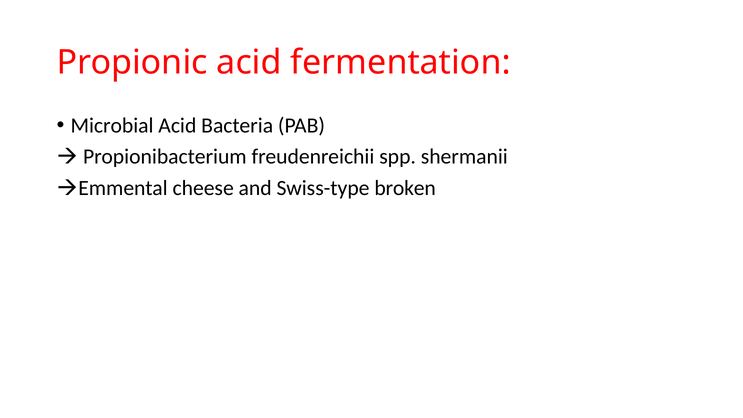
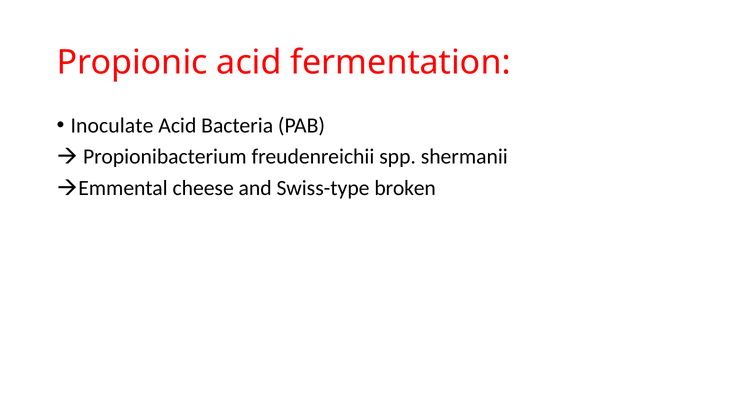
Microbial: Microbial -> Inoculate
